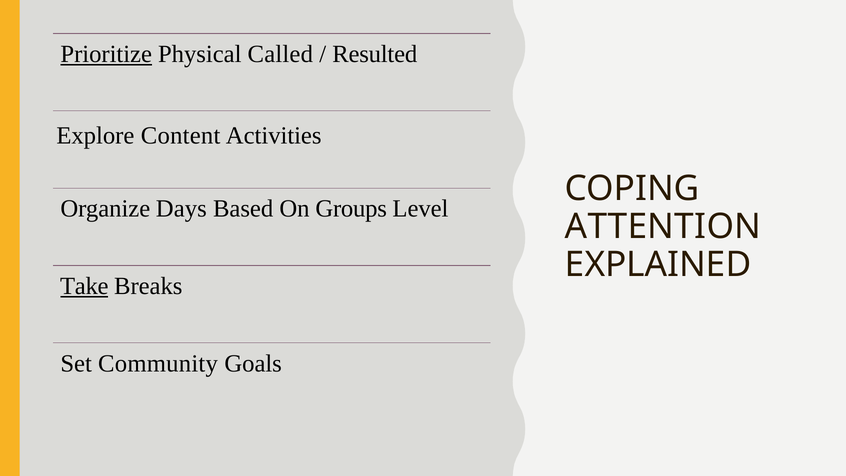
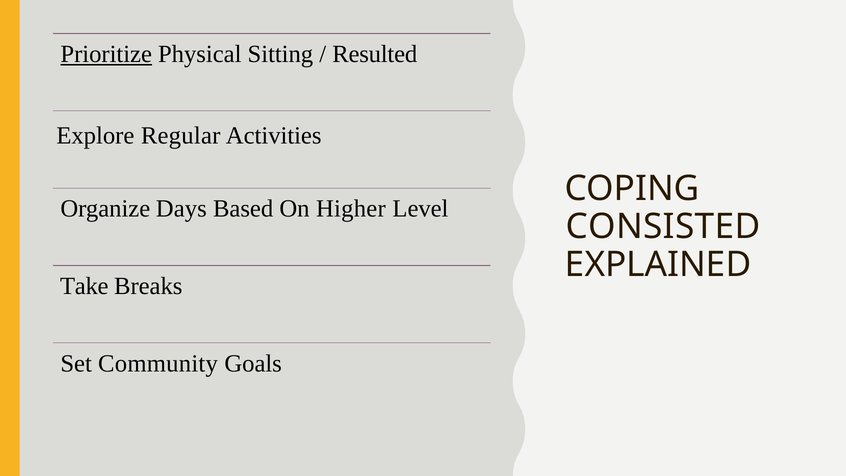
Called: Called -> Sitting
Content: Content -> Regular
Groups: Groups -> Higher
ATTENTION: ATTENTION -> CONSISTED
Take underline: present -> none
